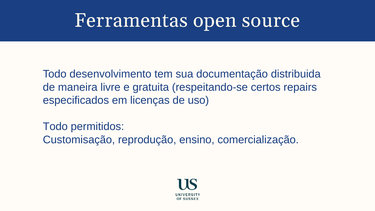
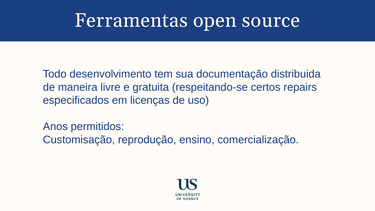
Todo at (55, 127): Todo -> Anos
